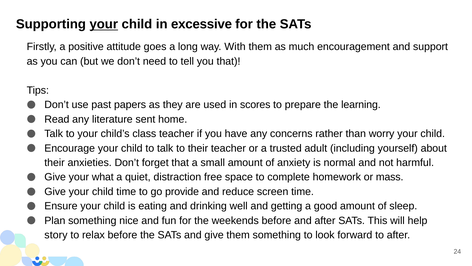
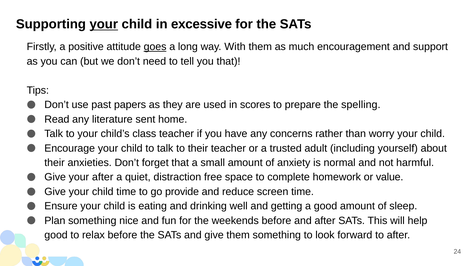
goes underline: none -> present
learning: learning -> spelling
your what: what -> after
mass: mass -> value
story at (56, 235): story -> good
